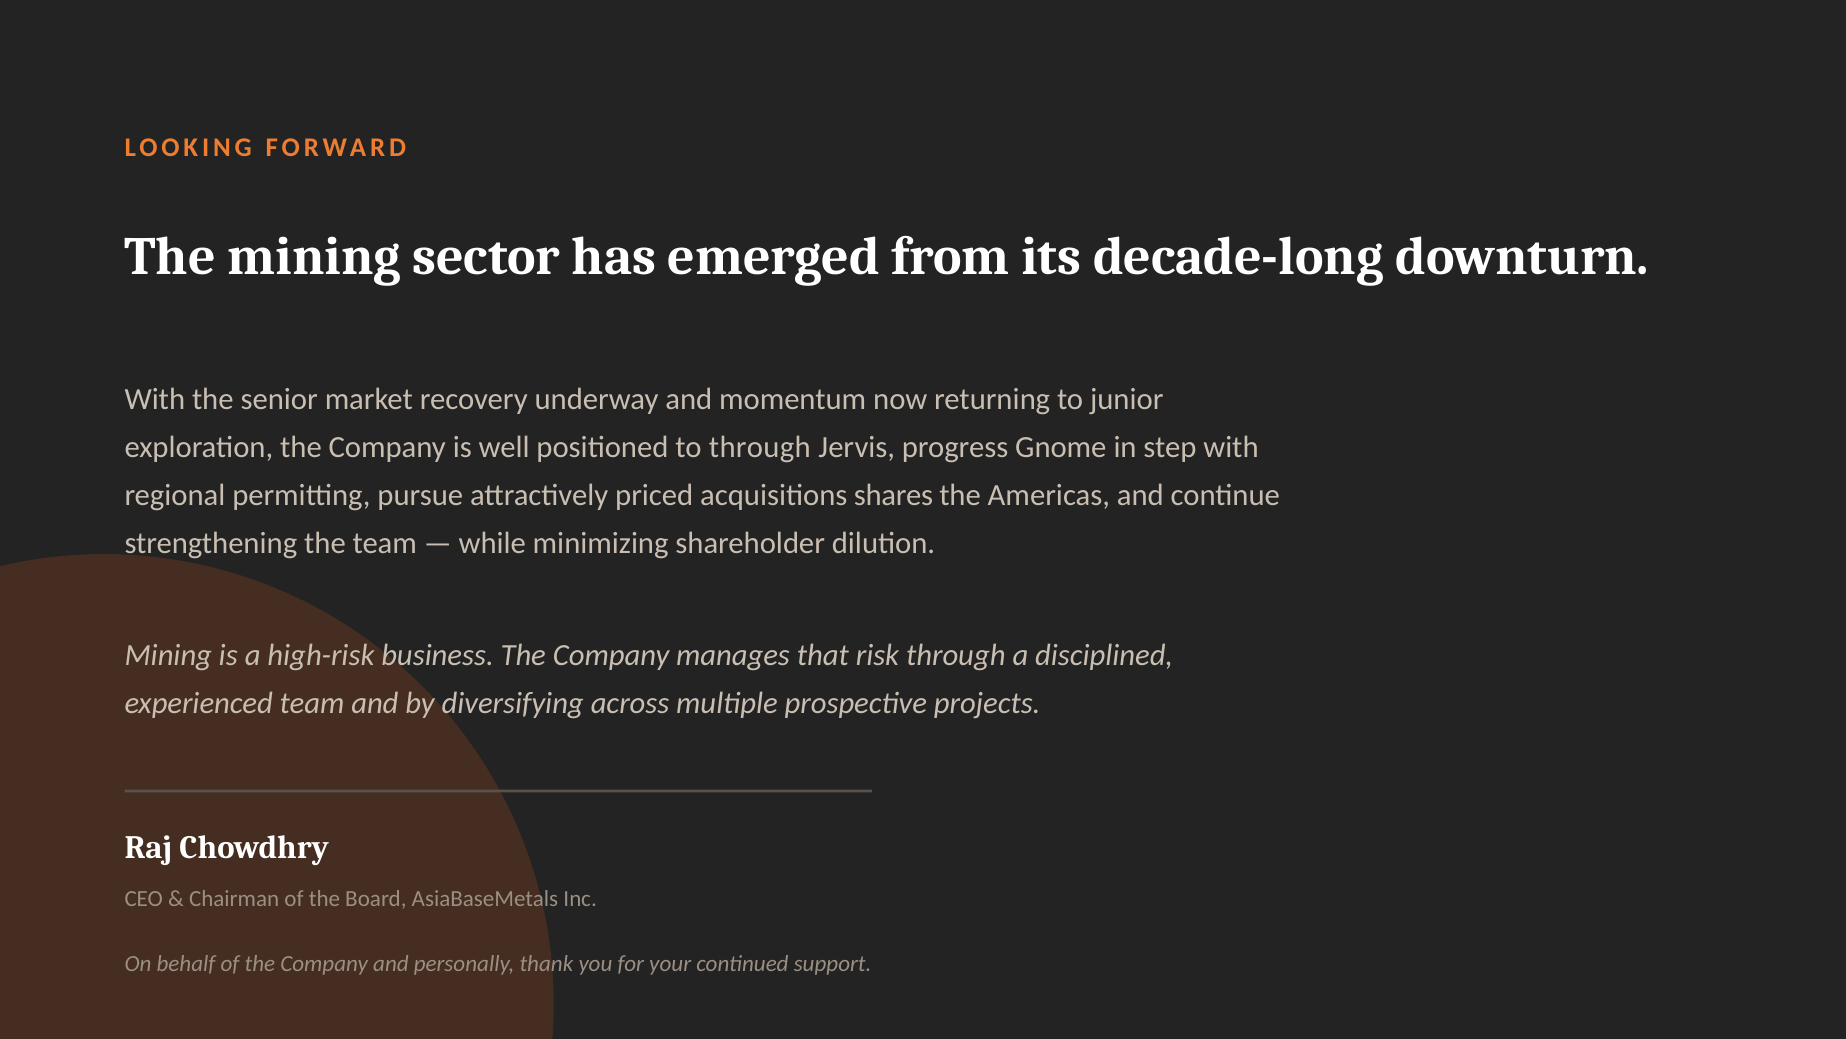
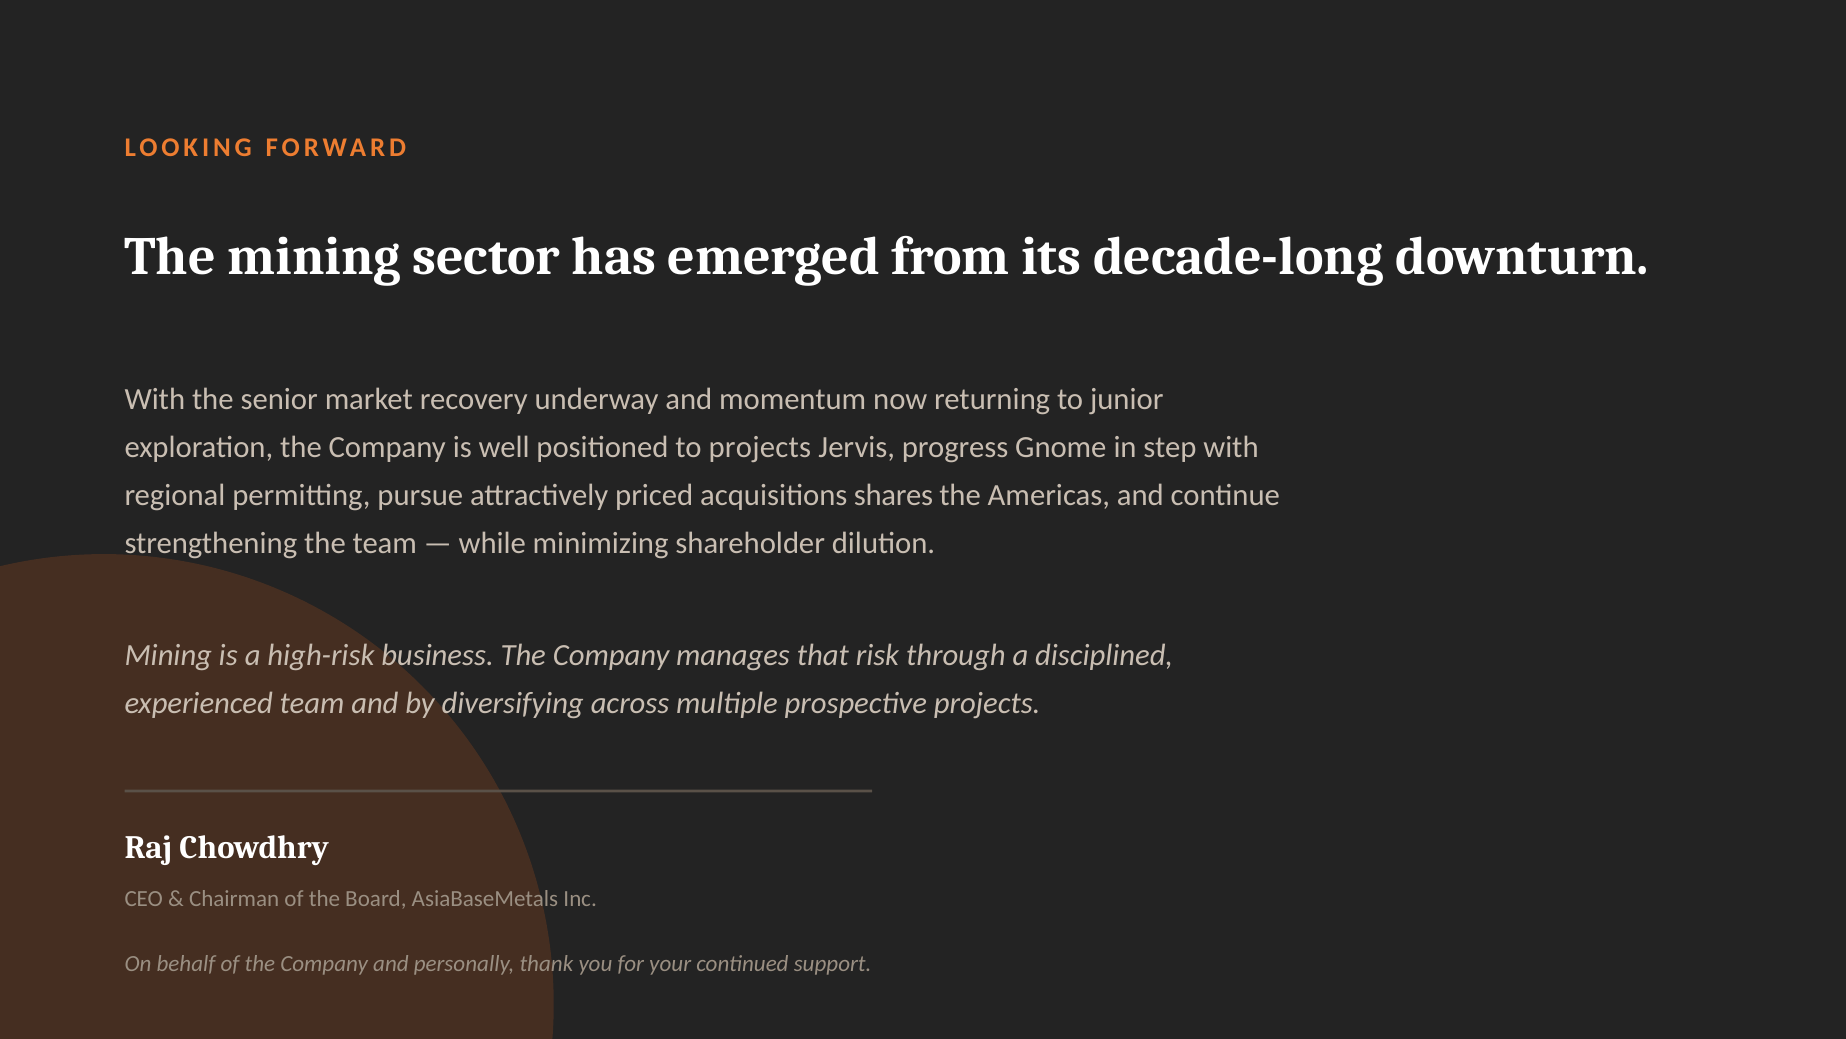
to through: through -> projects
